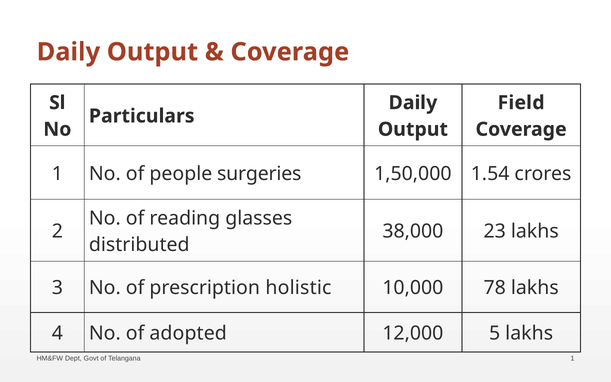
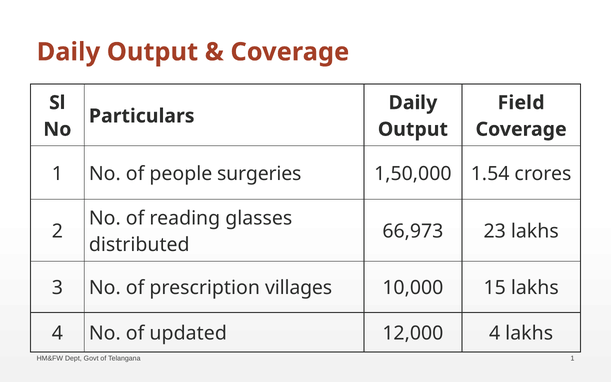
38,000: 38,000 -> 66,973
holistic: holistic -> villages
78: 78 -> 15
adopted: adopted -> updated
12,000 5: 5 -> 4
